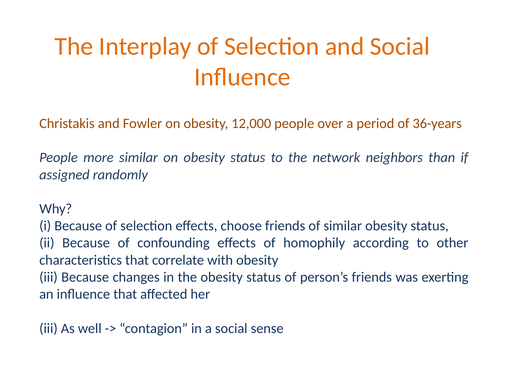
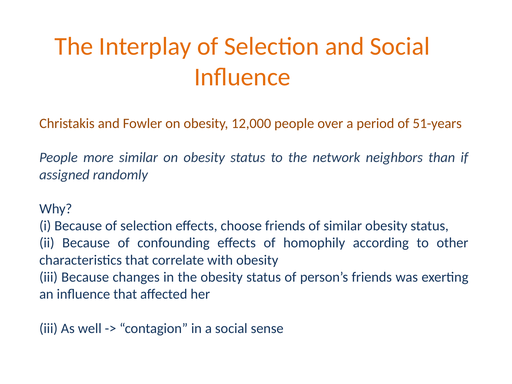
36-years: 36-years -> 51-years
